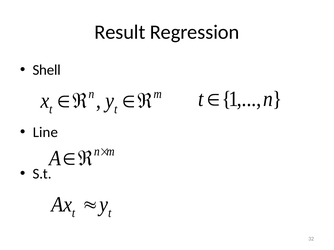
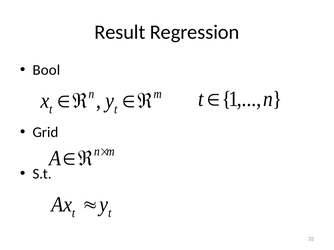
Shell: Shell -> Bool
Line: Line -> Grid
